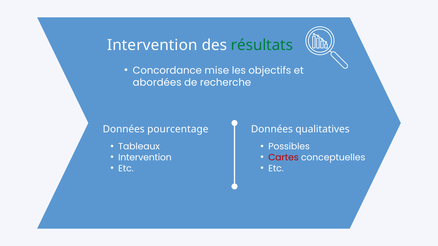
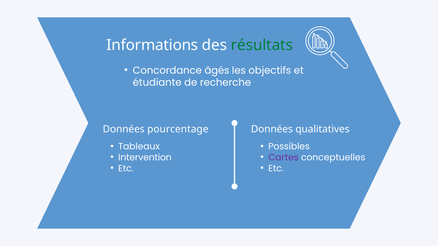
Intervention at (152, 45): Intervention -> Informations
mise: mise -> âgés
abordées: abordées -> étudiante
Cartes colour: red -> purple
